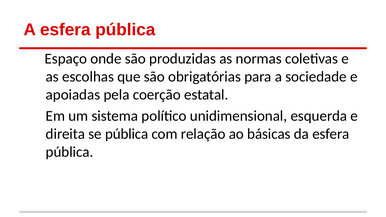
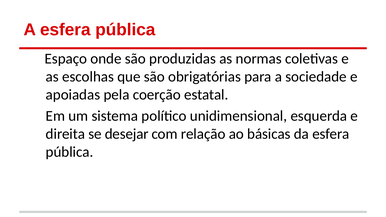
se pública: pública -> desejar
